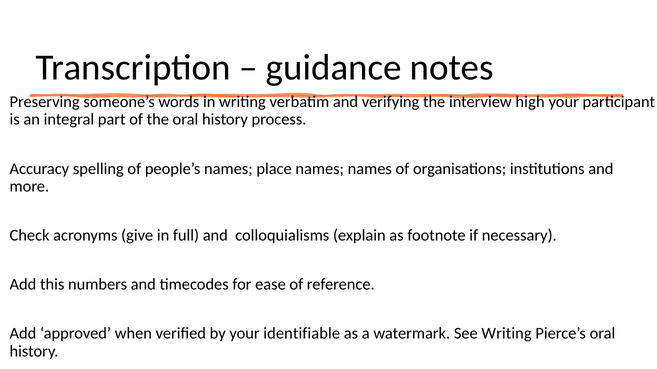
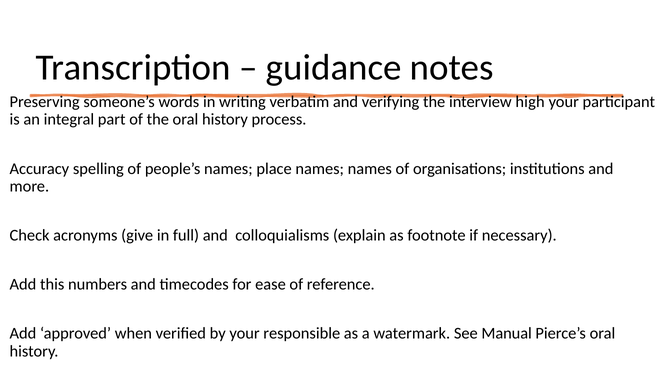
identifiable: identifiable -> responsible
See Writing: Writing -> Manual
